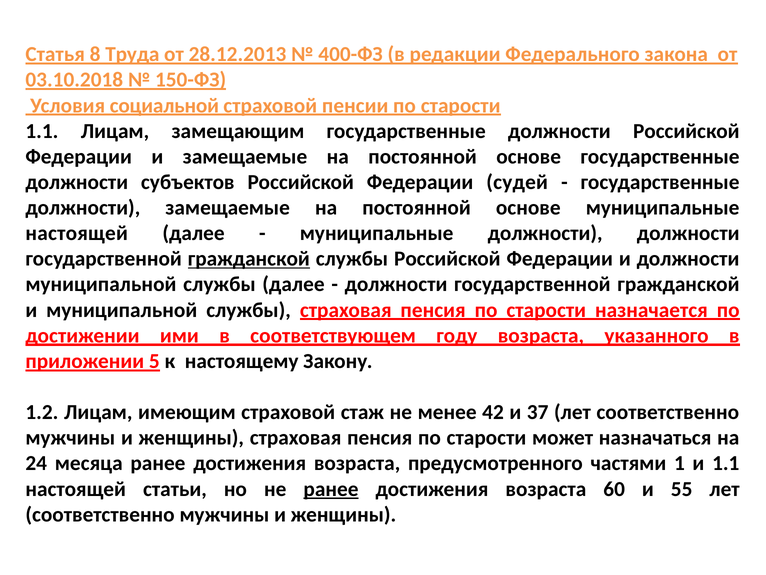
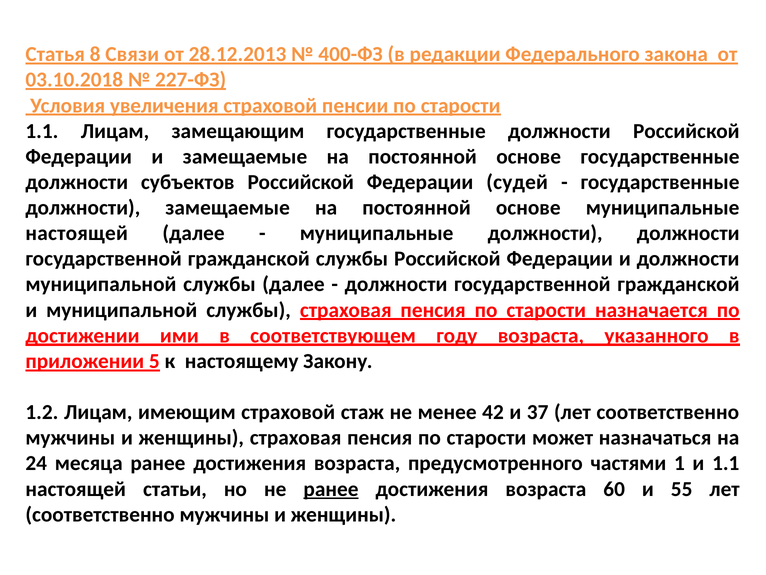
Труда: Труда -> Связи
150-ФЗ: 150-ФЗ -> 227-ФЗ
социальной: социальной -> увеличения
гражданской at (249, 259) underline: present -> none
